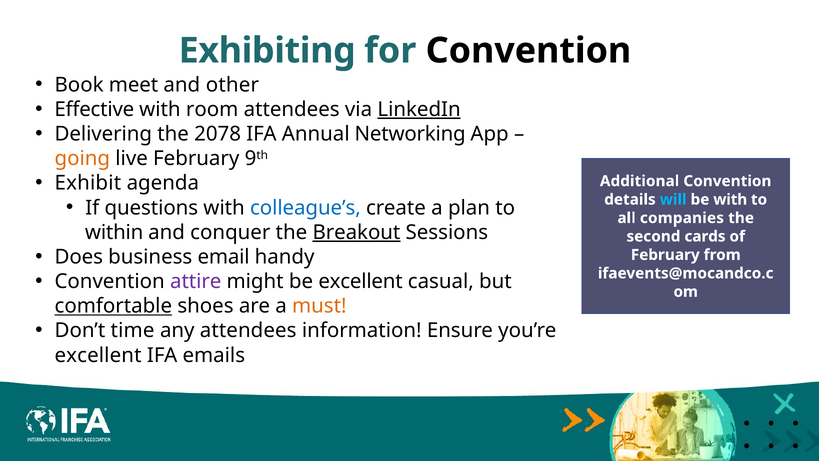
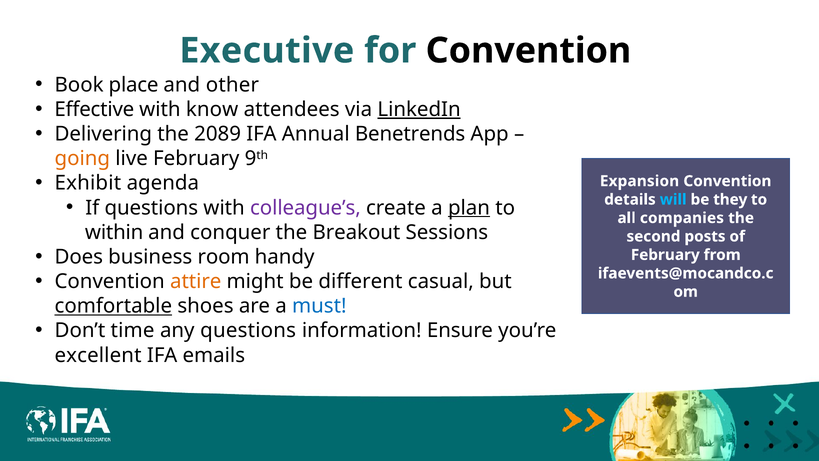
Exhibiting: Exhibiting -> Executive
meet: meet -> place
room: room -> know
2078: 2078 -> 2089
Networking: Networking -> Benetrends
Additional: Additional -> Expansion
be with: with -> they
colleague’s colour: blue -> purple
plan underline: none -> present
Breakout underline: present -> none
cards: cards -> posts
email: email -> room
attire colour: purple -> orange
be excellent: excellent -> different
must colour: orange -> blue
any attendees: attendees -> questions
